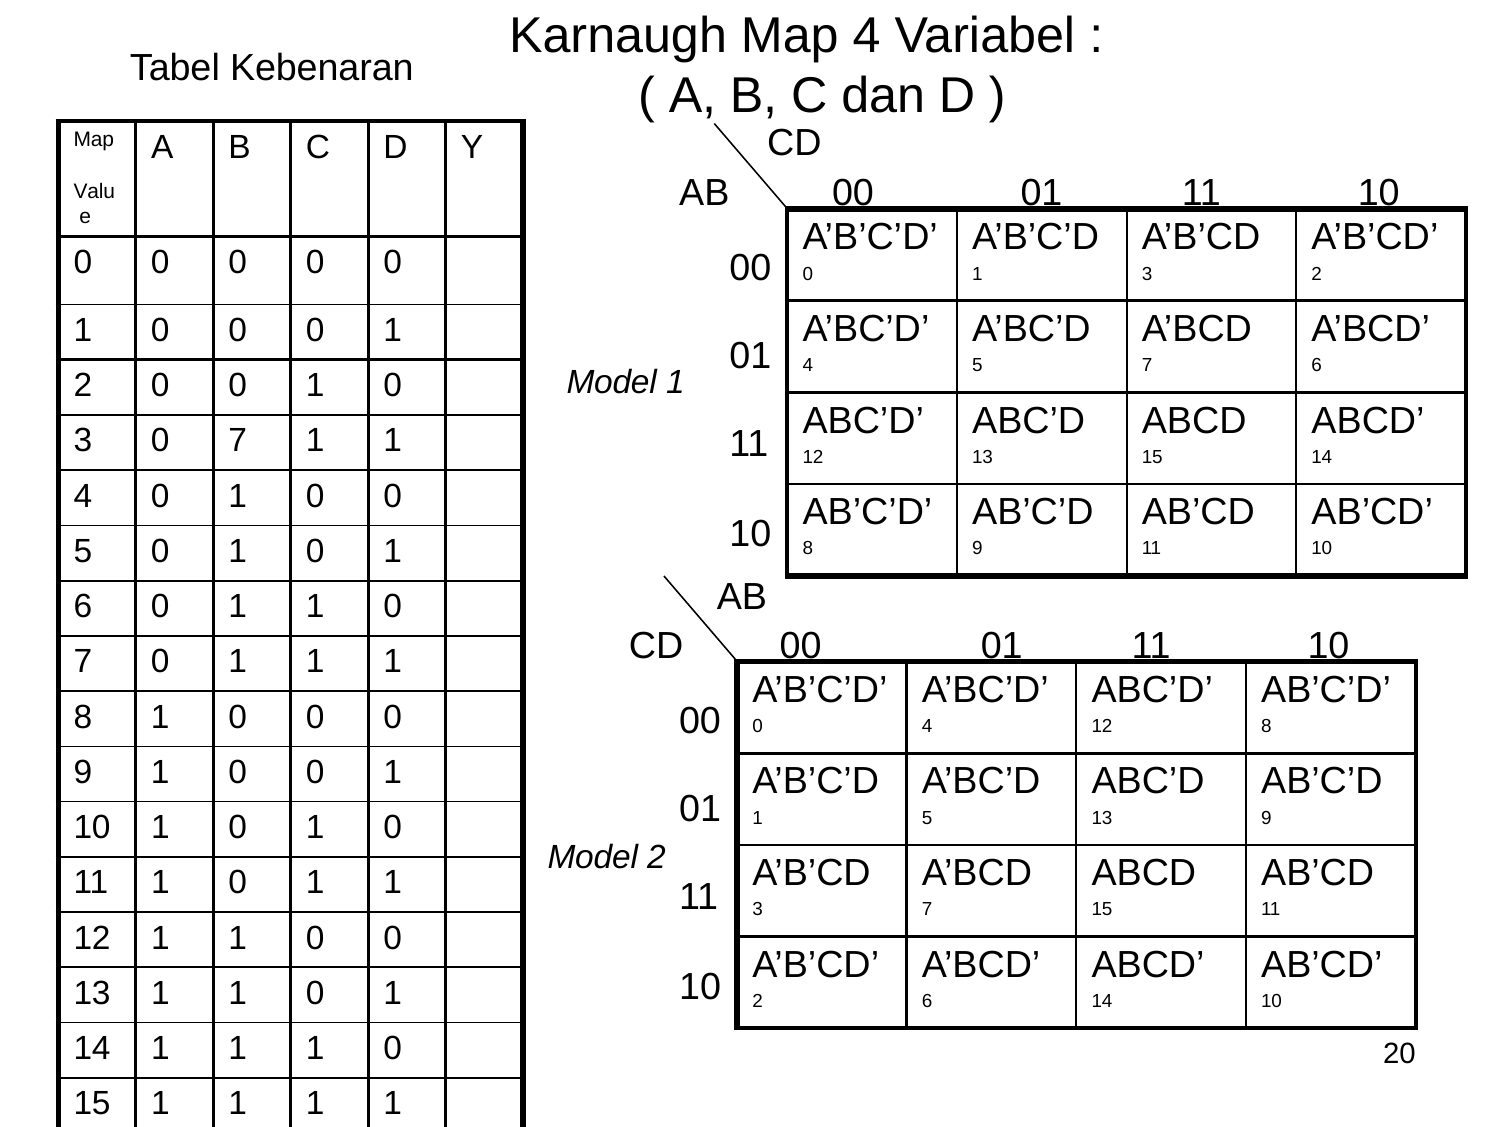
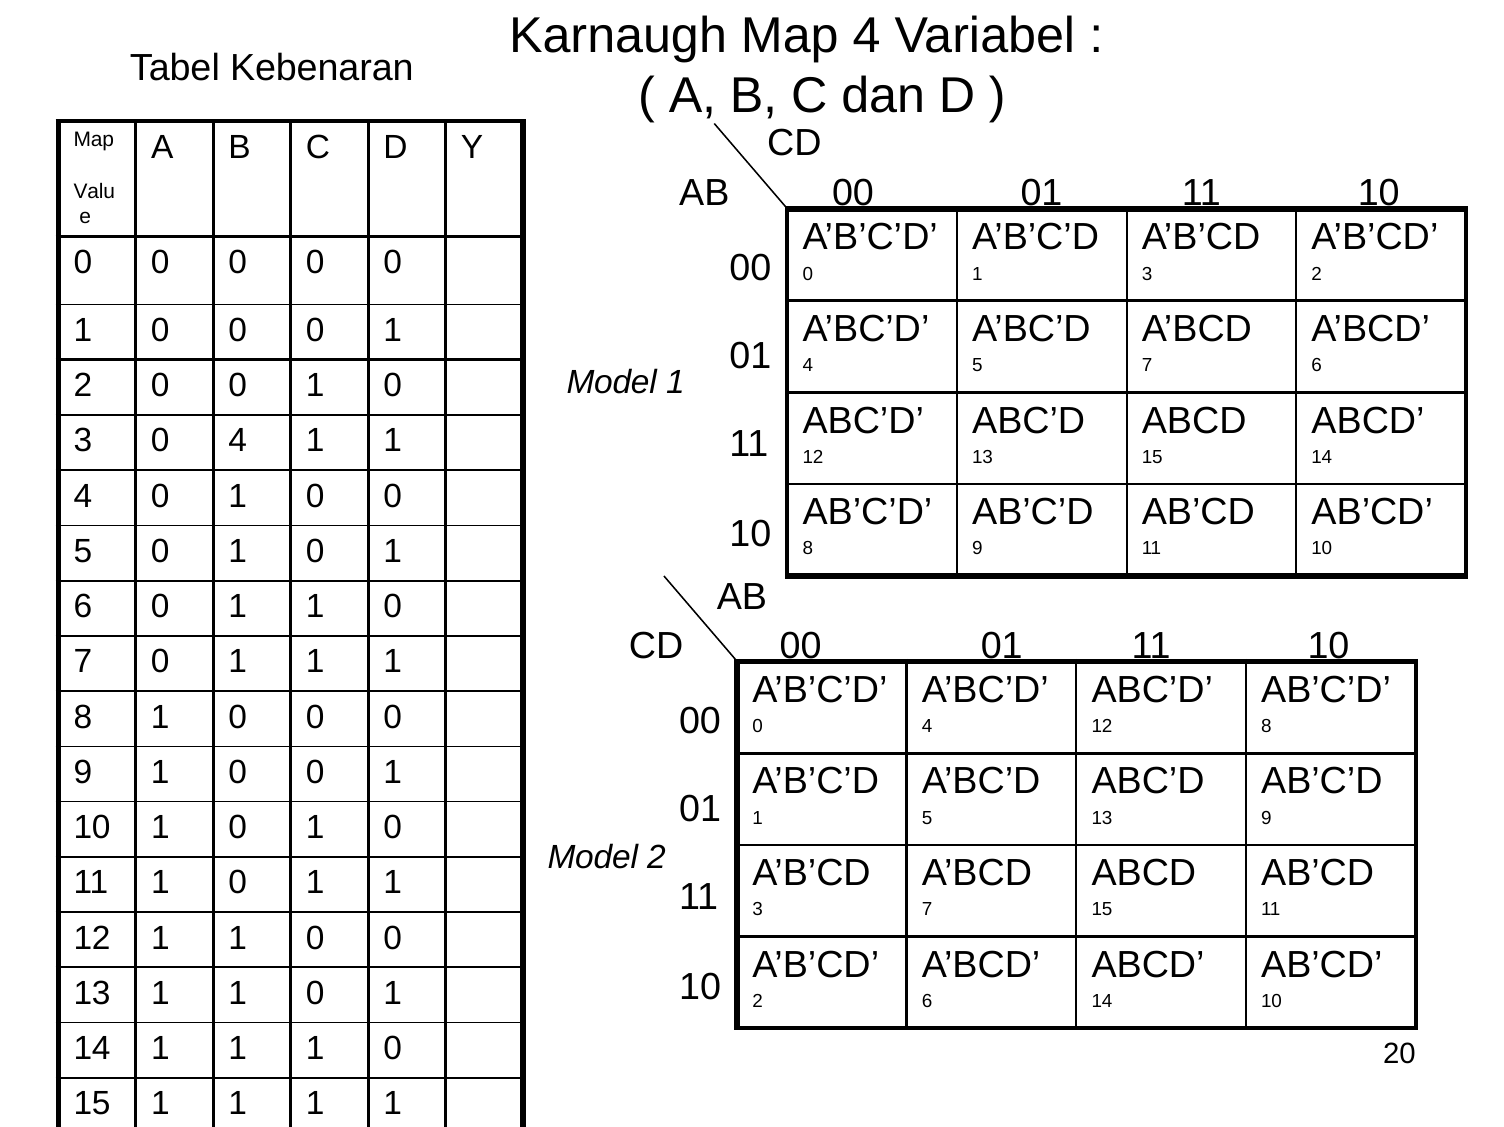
3 0 7: 7 -> 4
